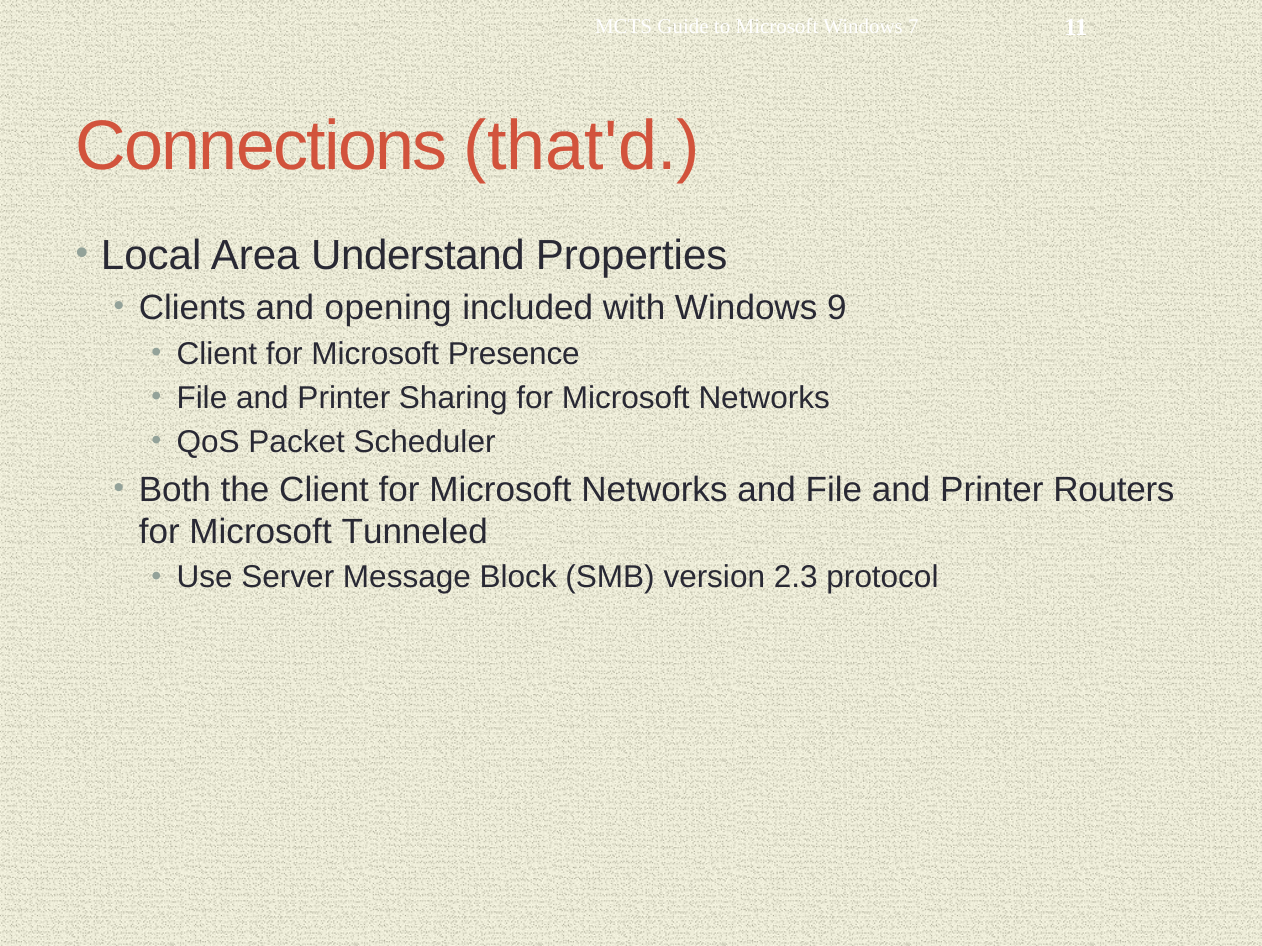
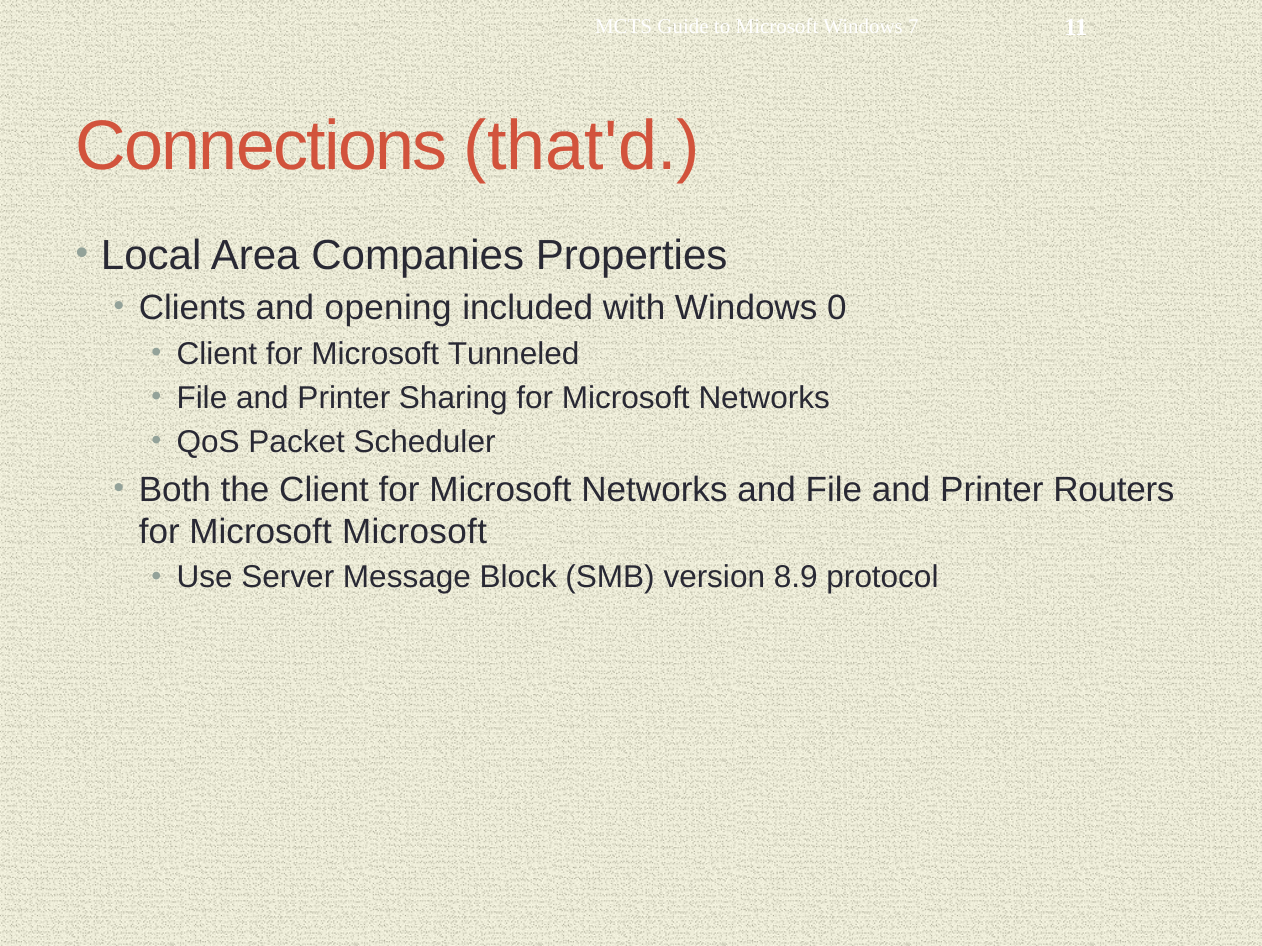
Understand: Understand -> Companies
9: 9 -> 0
Presence: Presence -> Tunneled
Microsoft Tunneled: Tunneled -> Microsoft
2.3: 2.3 -> 8.9
